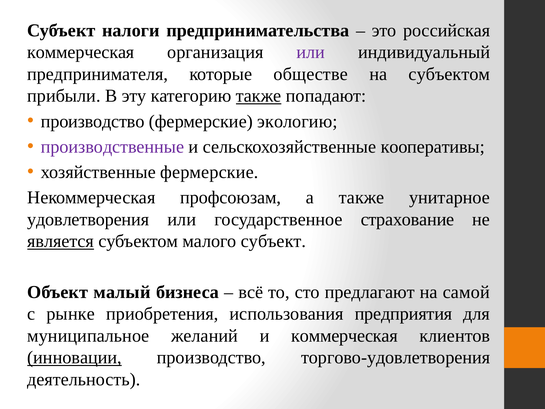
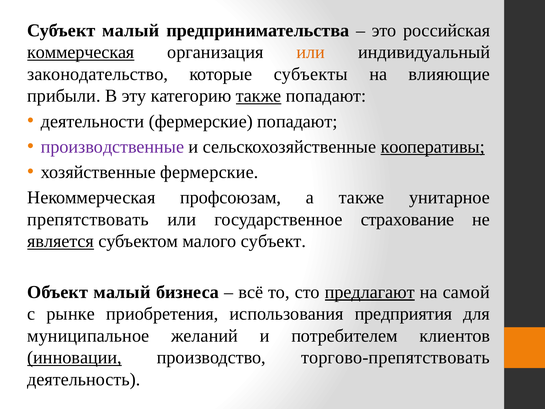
Субъект налоги: налоги -> малый
коммерческая at (81, 52) underline: none -> present
или at (311, 52) colour: purple -> orange
предпринимателя: предпринимателя -> законодательство
обществе: обществе -> субъекты
на субъектом: субъектом -> влияющие
производство at (93, 121): производство -> деятельности
фермерские экологию: экологию -> попадают
кооперативы underline: none -> present
удовлетворения: удовлетворения -> препятствовать
предлагают underline: none -> present
и коммерческая: коммерческая -> потребителем
торгово-удовлетворения: торгово-удовлетворения -> торгово-препятствовать
